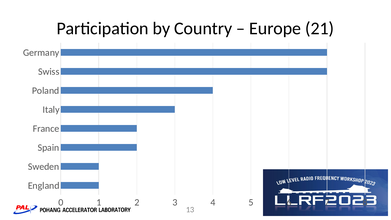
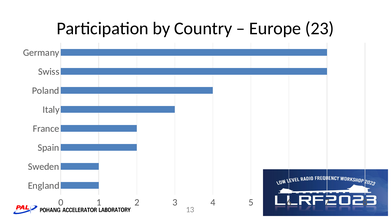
21: 21 -> 23
